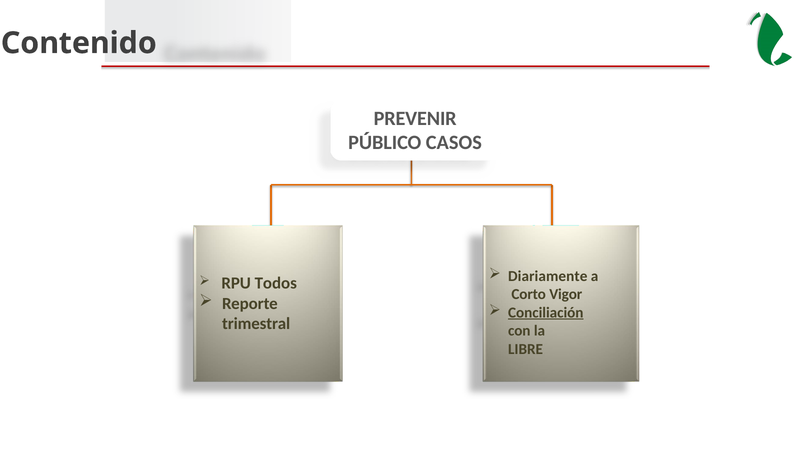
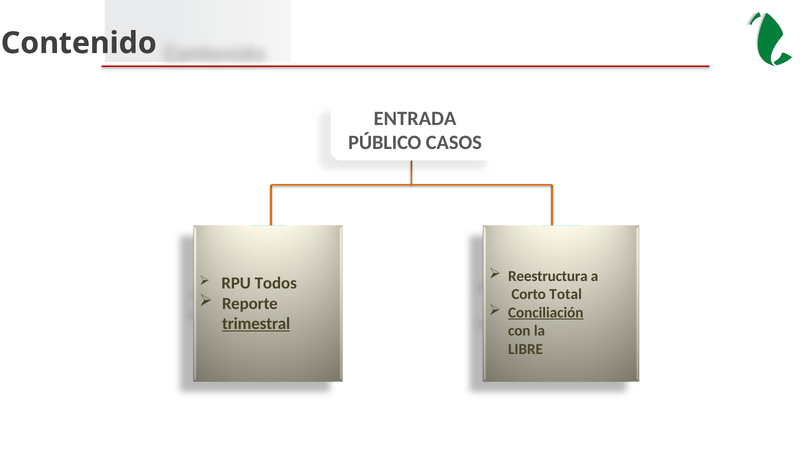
PREVENIR: PREVENIR -> ENTRADA
Diariamente: Diariamente -> Reestructura
Vigor: Vigor -> Total
trimestral underline: none -> present
